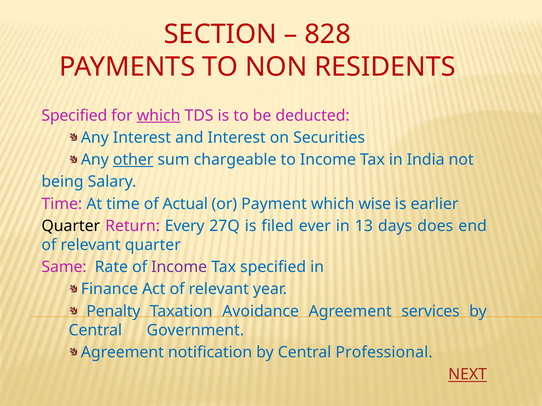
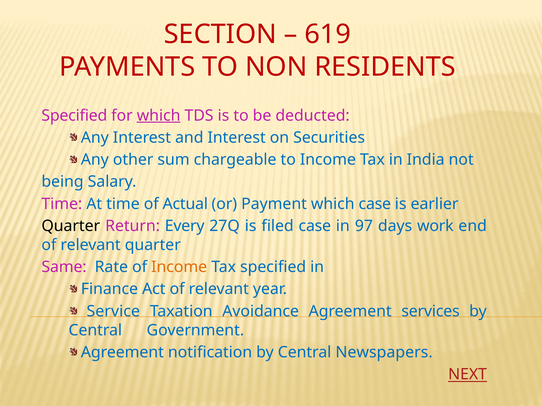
828: 828 -> 619
other underline: present -> none
which wise: wise -> case
filed ever: ever -> case
13: 13 -> 97
does: does -> work
Income at (179, 267) colour: purple -> orange
Penalty: Penalty -> Service
Professional: Professional -> Newspapers
